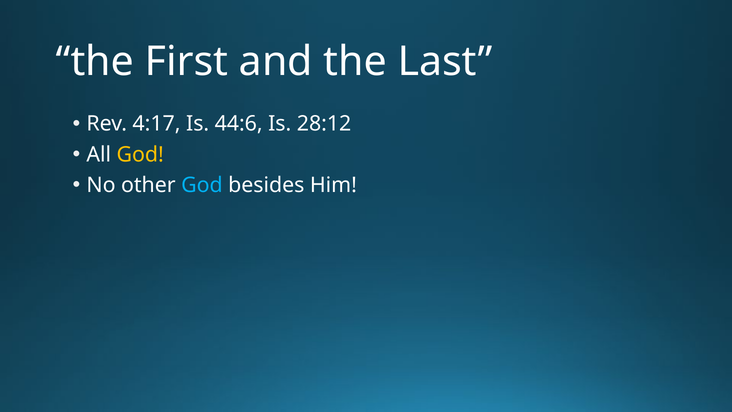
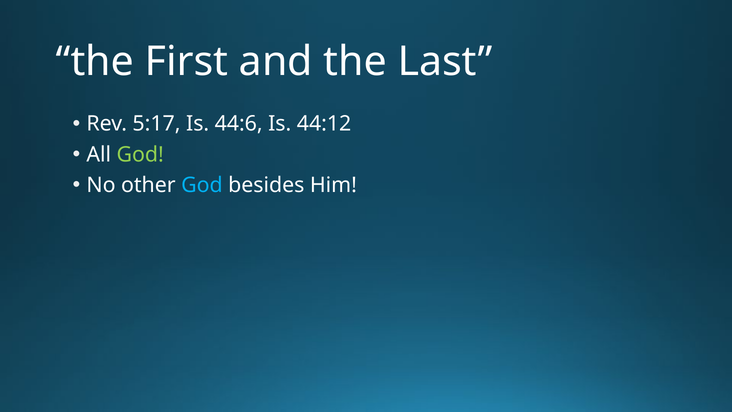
4:17: 4:17 -> 5:17
28:12: 28:12 -> 44:12
God at (140, 154) colour: yellow -> light green
